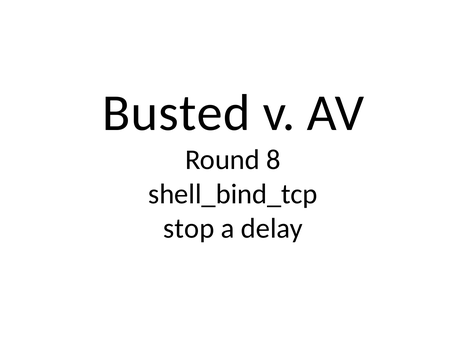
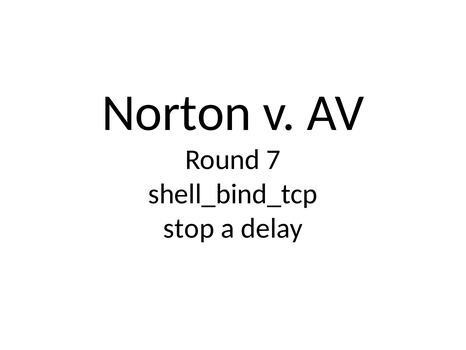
Busted: Busted -> Norton
8: 8 -> 7
